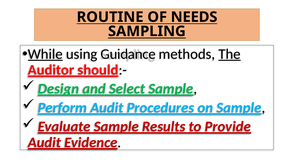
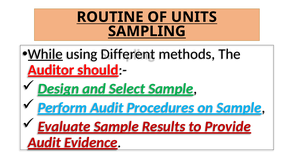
NEEDS: NEEDS -> UNITS
Guidance: Guidance -> Different
The underline: present -> none
